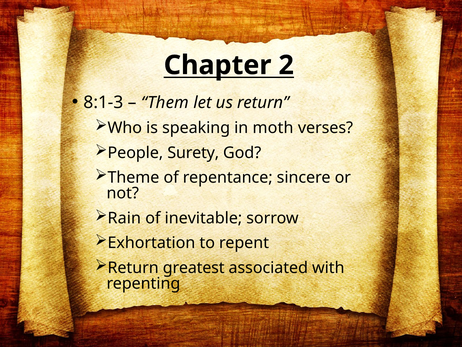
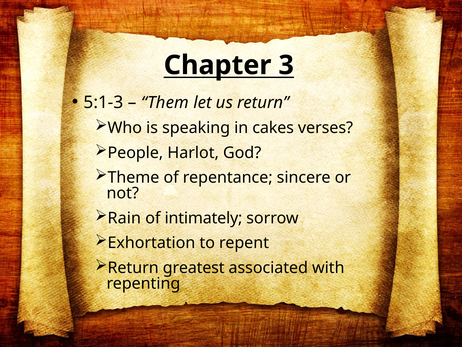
2: 2 -> 3
8:1-3: 8:1-3 -> 5:1-3
moth: moth -> cakes
Surety: Surety -> Harlot
inevitable: inevitable -> intimately
